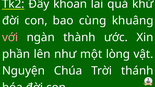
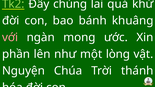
Tk2 colour: white -> light green
khoan: khoan -> chúng
cùng: cùng -> bánh
thành: thành -> mong
